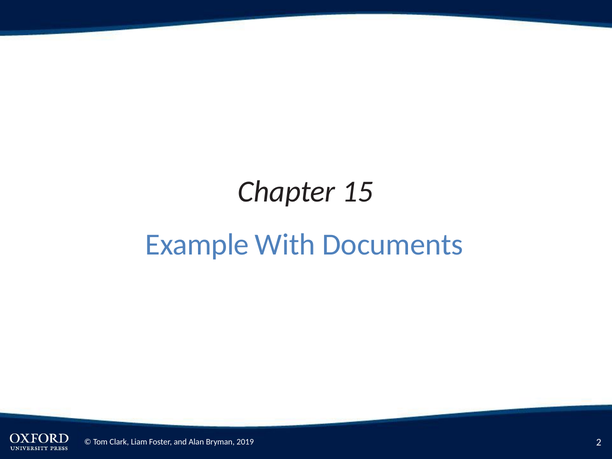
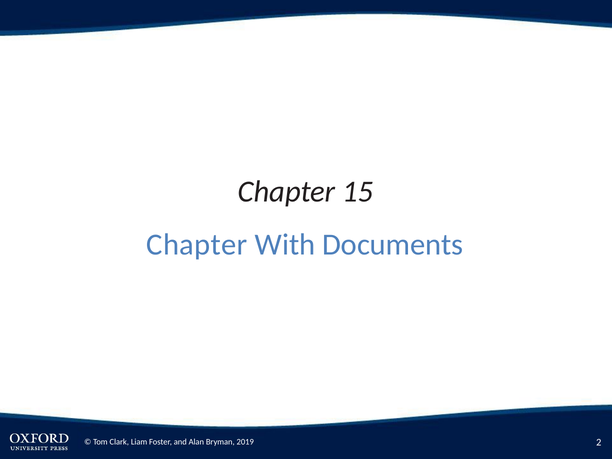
Example at (197, 245): Example -> Chapter
